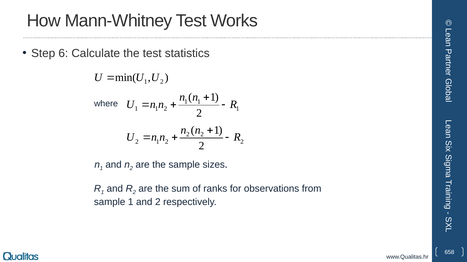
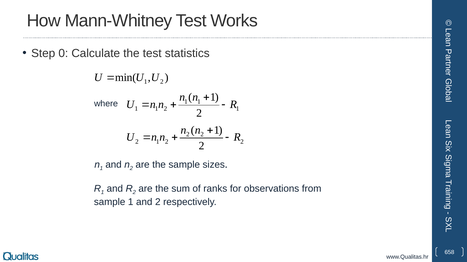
6: 6 -> 0
